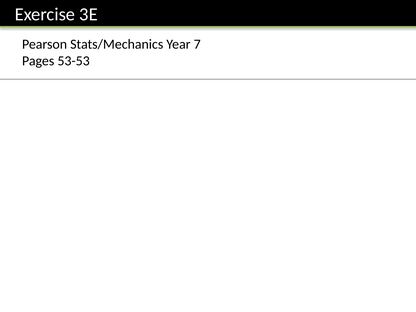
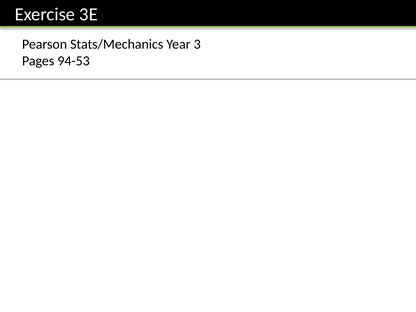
7: 7 -> 3
53-53: 53-53 -> 94-53
